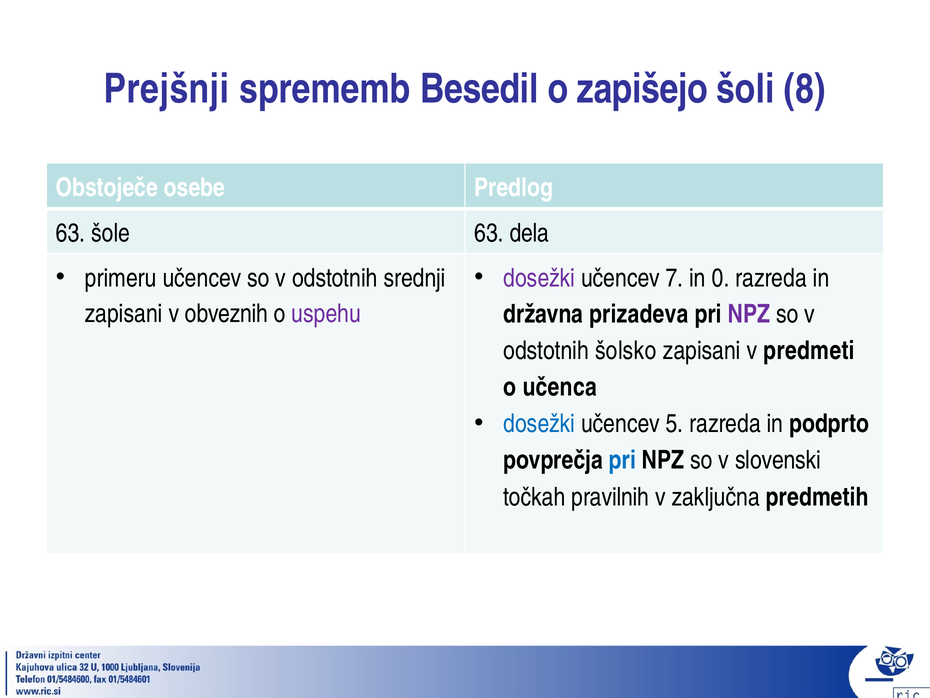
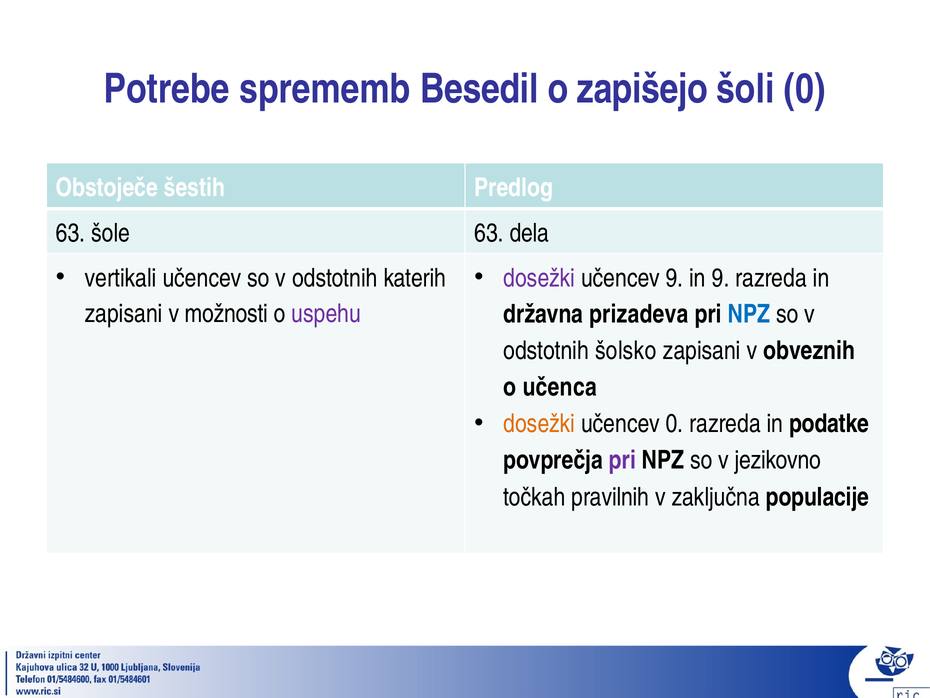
Prejšnji: Prejšnji -> Potrebe
šoli 8: 8 -> 0
osebe: osebe -> šestih
primeru: primeru -> vertikali
srednji: srednji -> katerih
učencev 7: 7 -> 9
in 0: 0 -> 9
obveznih: obveznih -> možnosti
NPZ at (749, 314) colour: purple -> blue
predmeti: predmeti -> obveznih
dosežki at (539, 423) colour: blue -> orange
učencev 5: 5 -> 0
podprto: podprto -> podatke
pri at (622, 460) colour: blue -> purple
slovenski: slovenski -> jezikovno
predmetih: predmetih -> populacije
